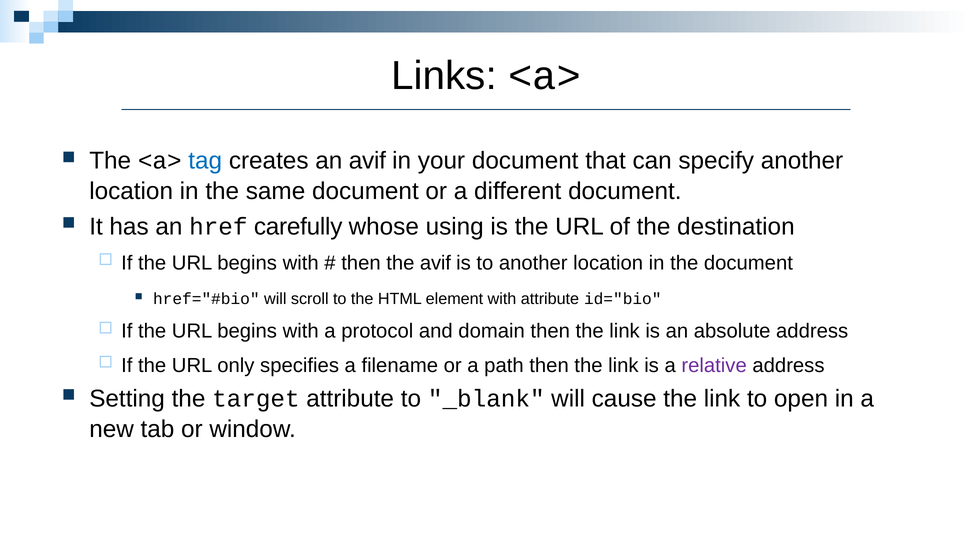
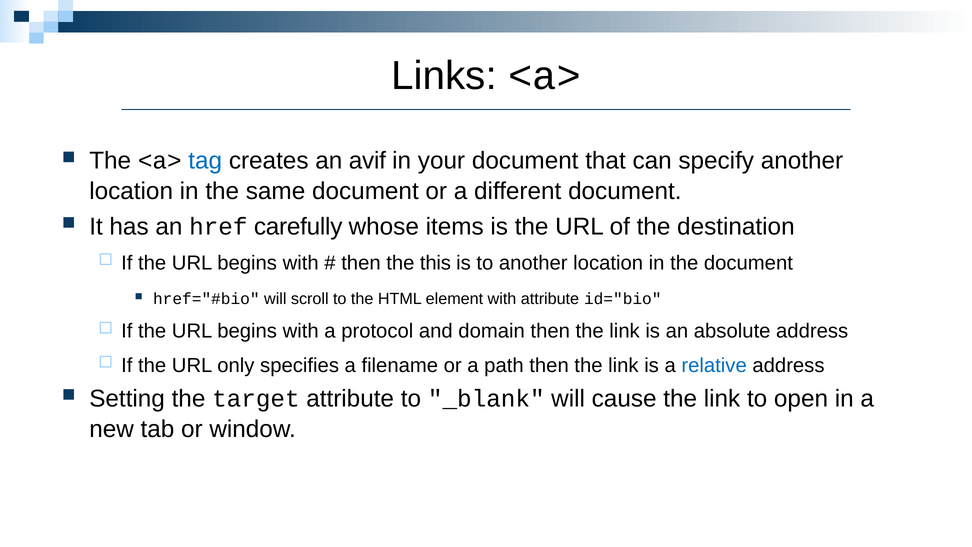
using: using -> items
the avif: avif -> this
relative colour: purple -> blue
